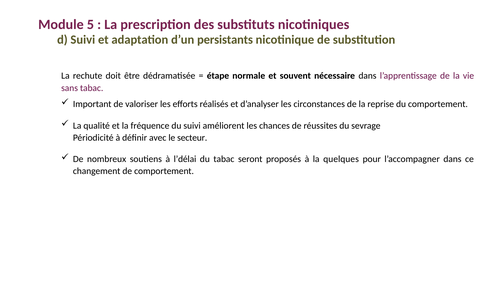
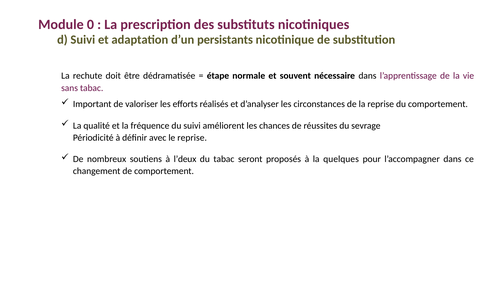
5: 5 -> 0
le secteur: secteur -> reprise
l’délai: l’délai -> l’deux
